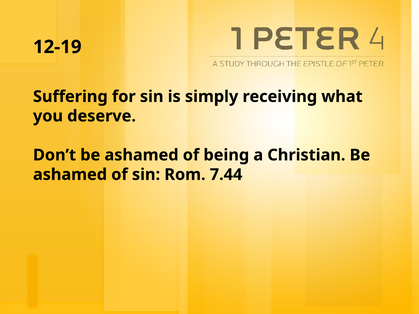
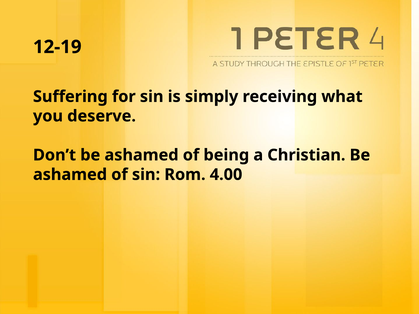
7.44: 7.44 -> 4.00
